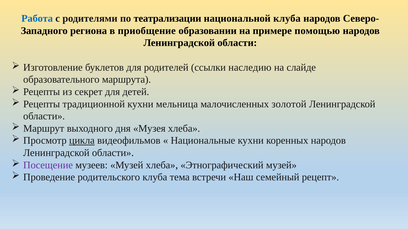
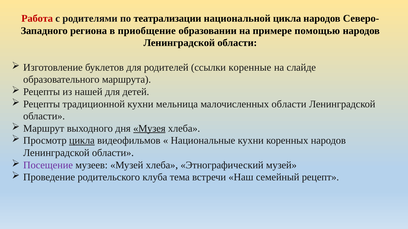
Работа colour: blue -> red
национальной клуба: клуба -> цикла
наследию: наследию -> коренные
секрет: секрет -> нашей
малочисленных золотой: золотой -> области
Музея underline: none -> present
